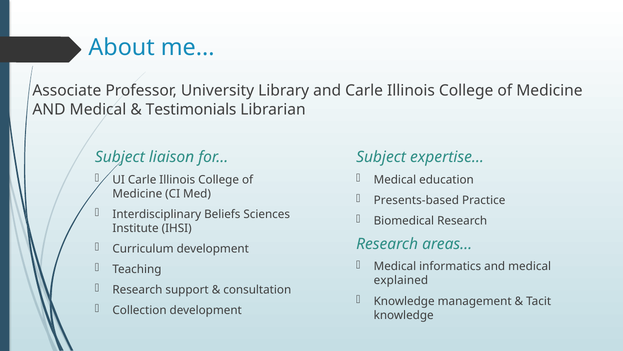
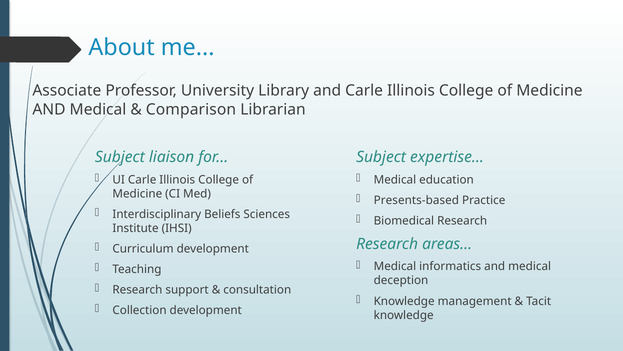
Testimonials: Testimonials -> Comparison
explained: explained -> deception
